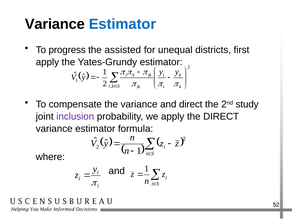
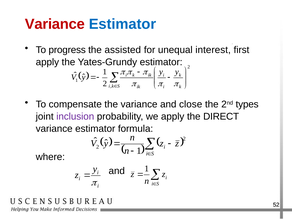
Variance at (55, 24) colour: black -> red
districts: districts -> interest
and direct: direct -> close
study: study -> types
